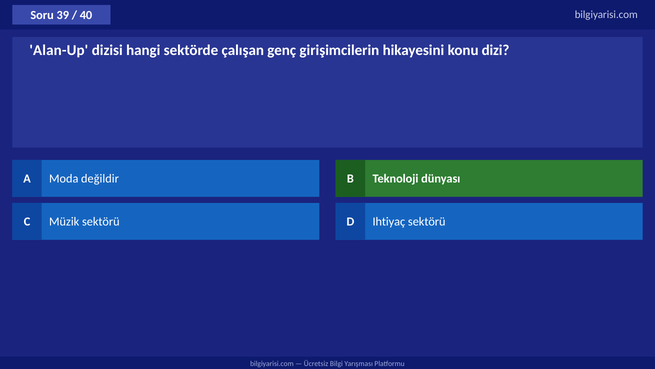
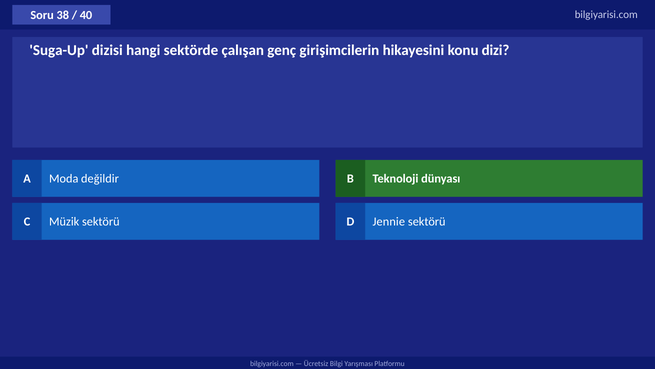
39: 39 -> 38
Alan-Up: Alan-Up -> Suga-Up
Ihtiyaç: Ihtiyaç -> Jennie
